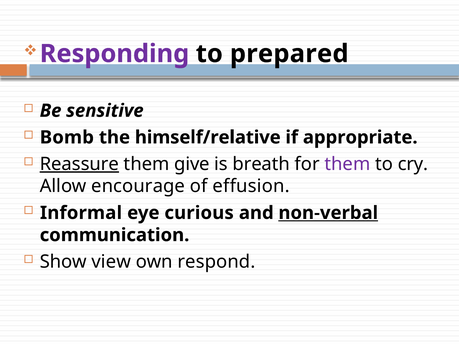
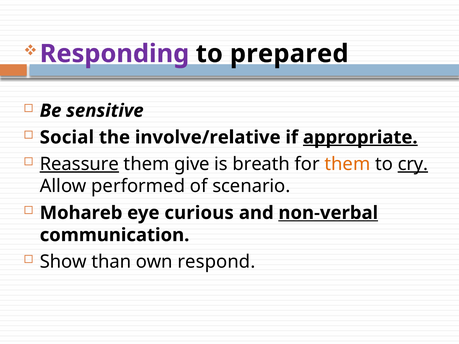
Bomb: Bomb -> Social
himself/relative: himself/relative -> involve/relative
appropriate underline: none -> present
them at (347, 164) colour: purple -> orange
cry underline: none -> present
encourage: encourage -> performed
effusion: effusion -> scenario
Informal: Informal -> Mohareb
view: view -> than
